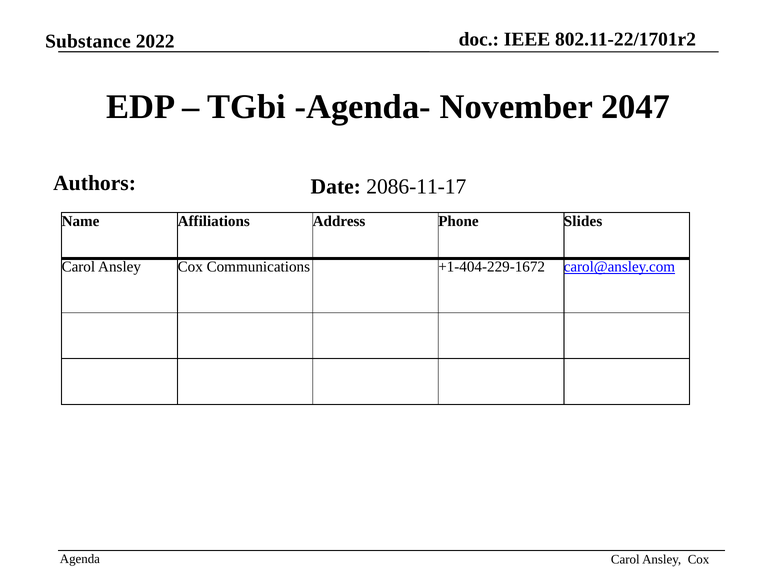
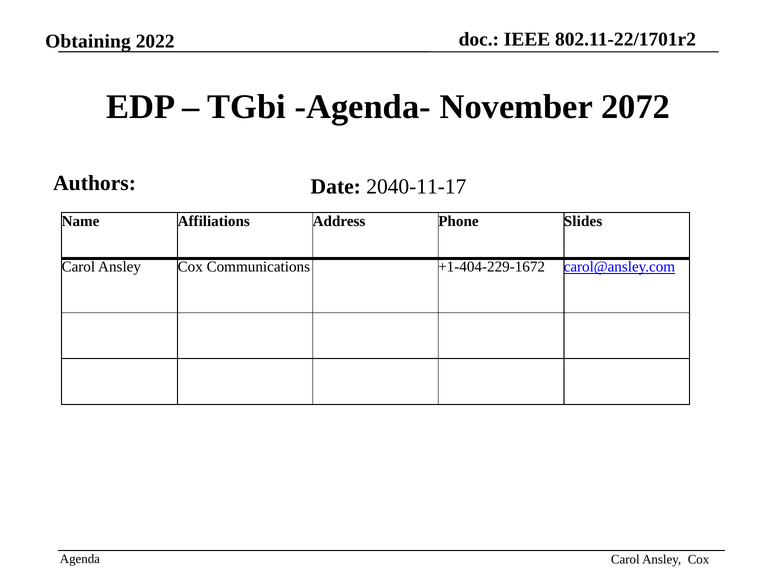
Substance: Substance -> Obtaining
2047: 2047 -> 2072
2086-11-17: 2086-11-17 -> 2040-11-17
